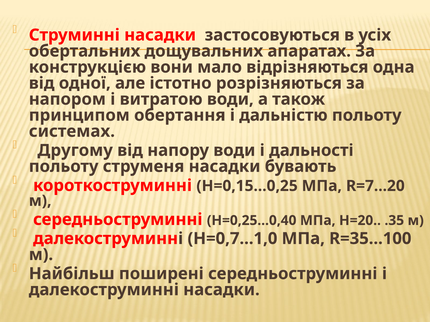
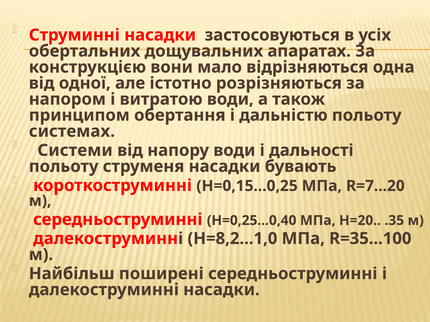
Другому: Другому -> Системи
Н=0,7...1,0: Н=0,7...1,0 -> Н=8,2...1,0
